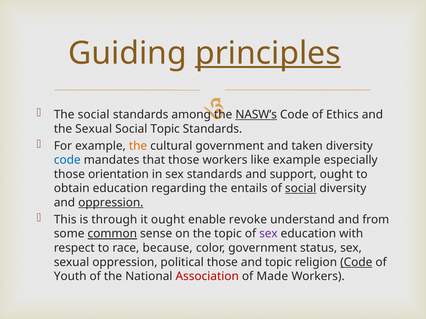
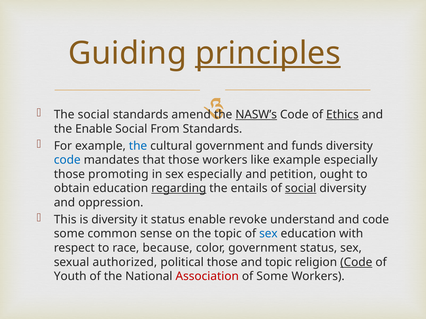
among: among -> amend
Ethics underline: none -> present
the Sexual: Sexual -> Enable
Social Topic: Topic -> From
the at (138, 146) colour: orange -> blue
taken: taken -> funds
orientation: orientation -> promoting
sex standards: standards -> especially
support: support -> petition
regarding underline: none -> present
oppression at (111, 203) underline: present -> none
is through: through -> diversity
it ought: ought -> status
and from: from -> code
common underline: present -> none
sex at (268, 234) colour: purple -> blue
sexual oppression: oppression -> authorized
of Made: Made -> Some
